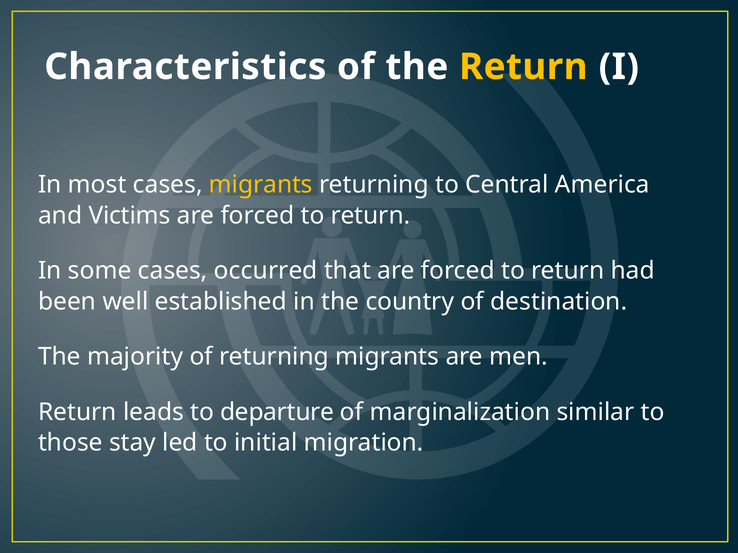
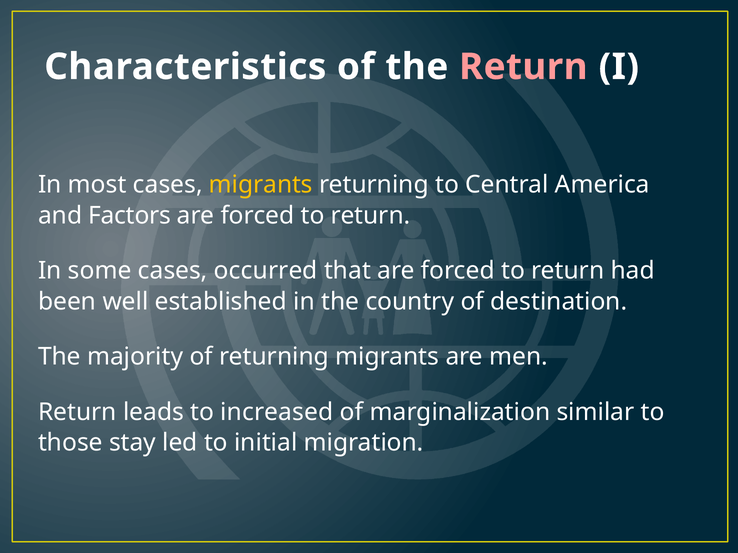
Return at (523, 67) colour: yellow -> pink
Victims: Victims -> Factors
departure: departure -> increased
